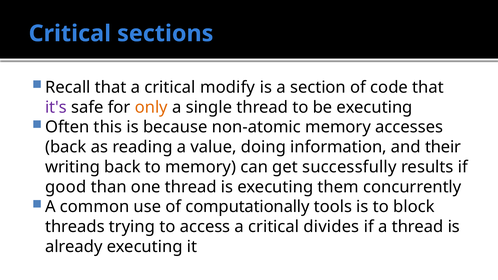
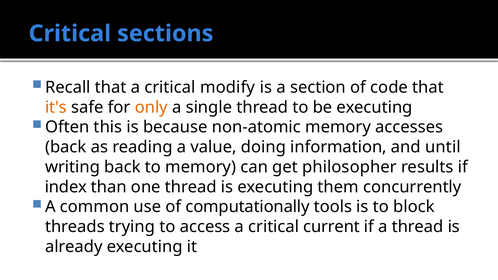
it's colour: purple -> orange
their: their -> until
successfully: successfully -> philosopher
good: good -> index
divides: divides -> current
